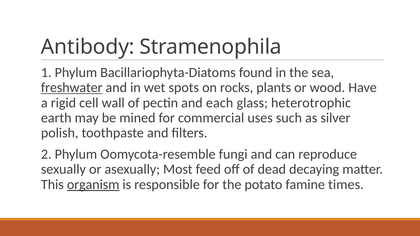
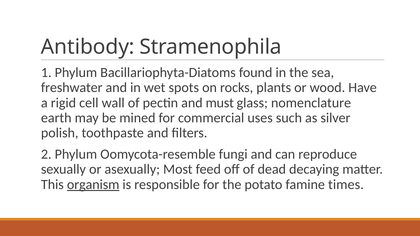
freshwater underline: present -> none
each: each -> must
heterotrophic: heterotrophic -> nomenclature
